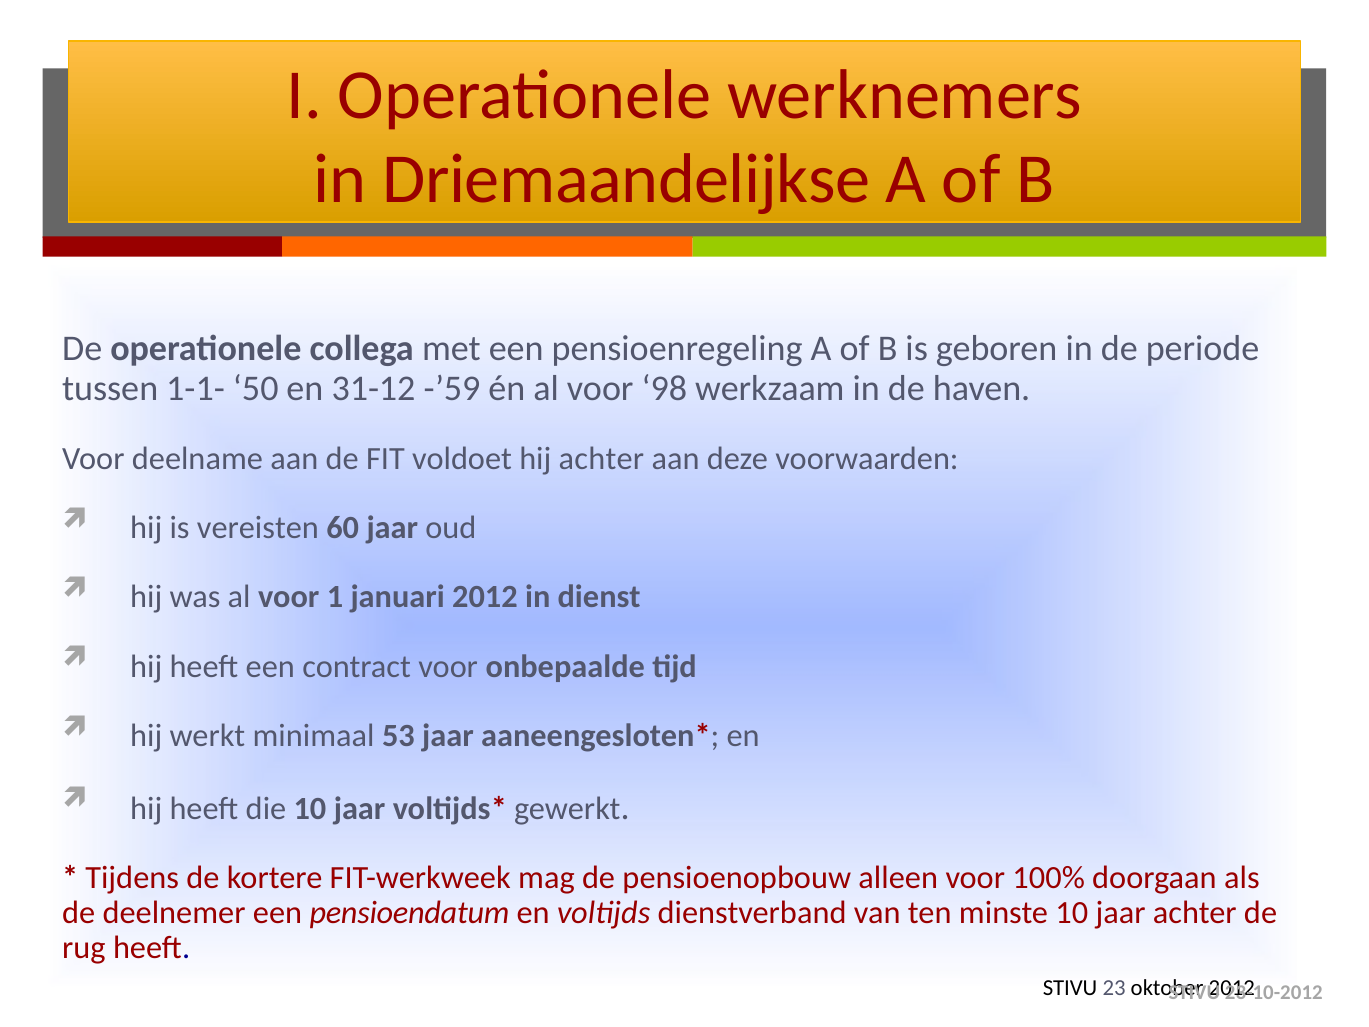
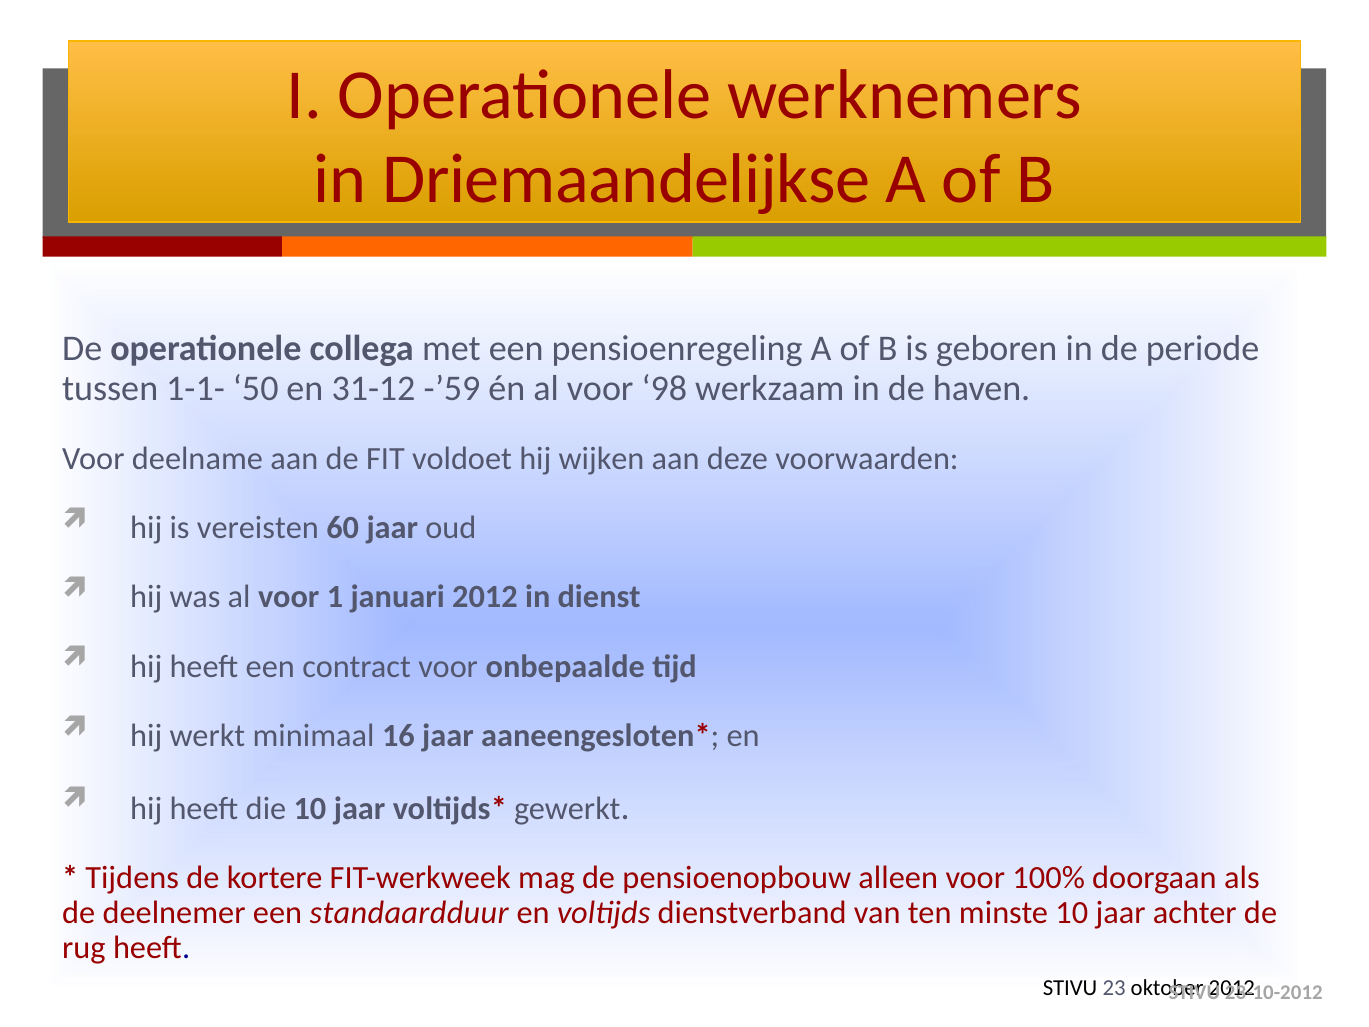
hij achter: achter -> wijken
53: 53 -> 16
pensioendatum: pensioendatum -> standaardduur
